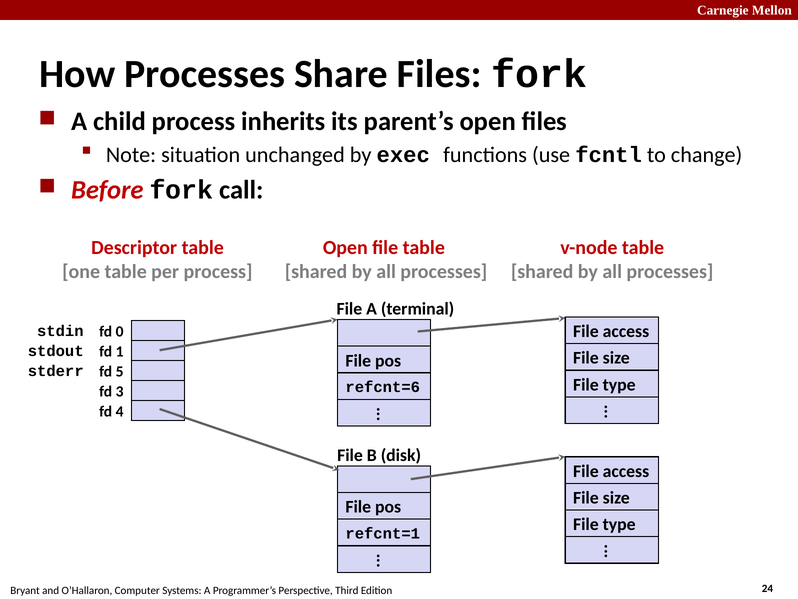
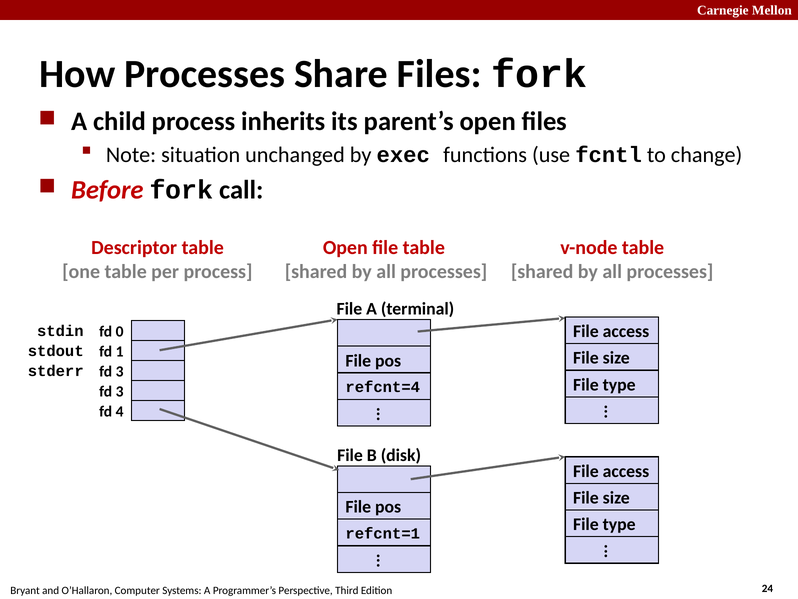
5 at (120, 371): 5 -> 3
refcnt=6: refcnt=6 -> refcnt=4
